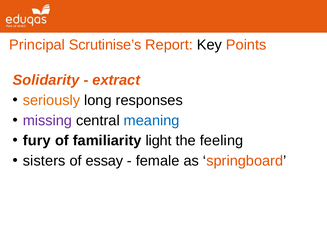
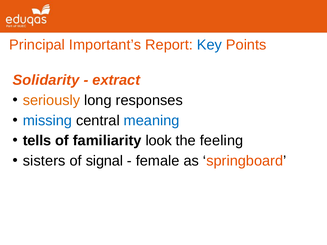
Scrutinise’s: Scrutinise’s -> Important’s
Key colour: black -> blue
missing colour: purple -> blue
fury: fury -> tells
light: light -> look
essay: essay -> signal
